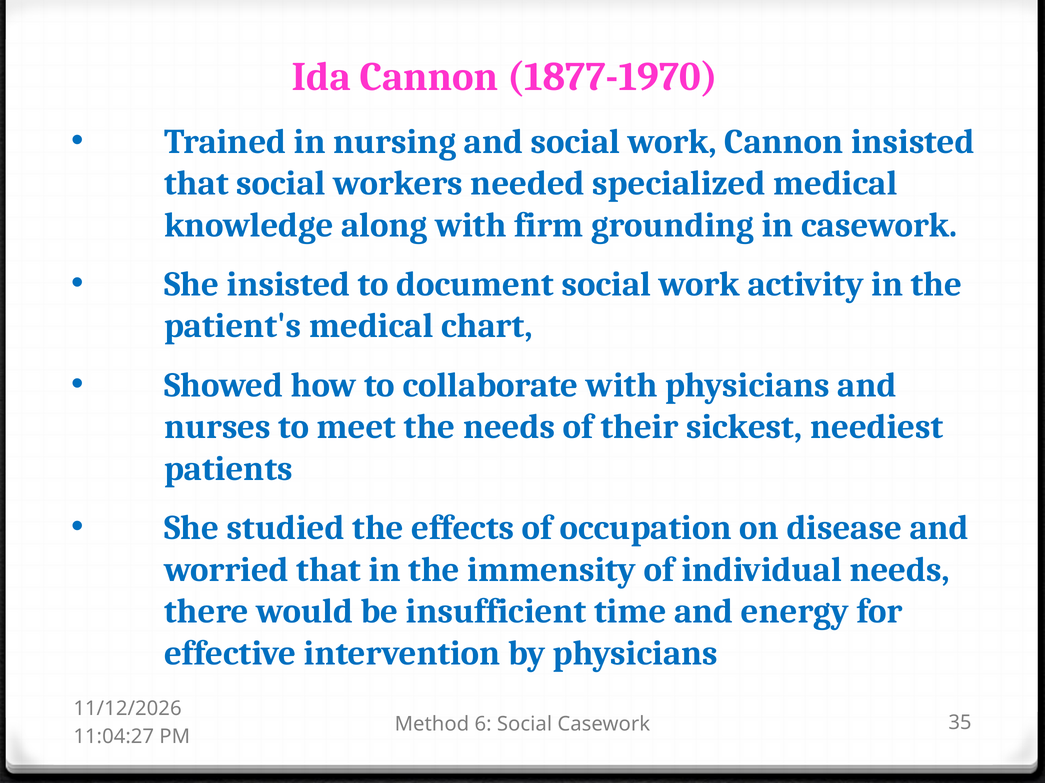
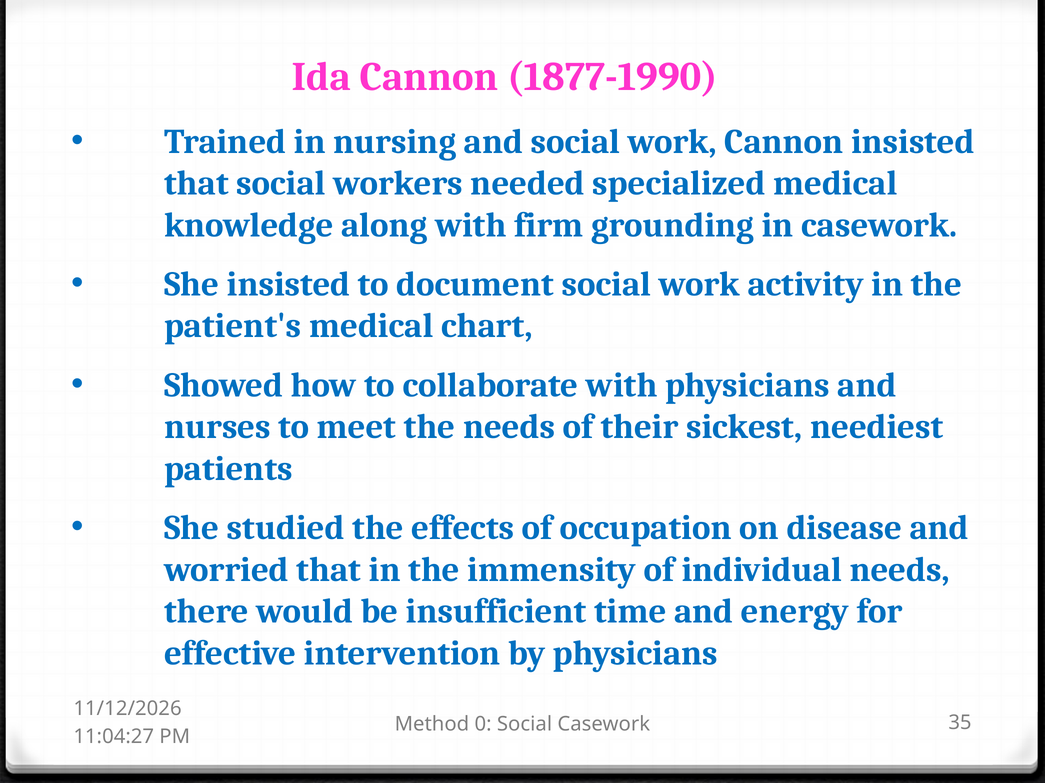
1877-1970: 1877-1970 -> 1877-1990
6: 6 -> 0
